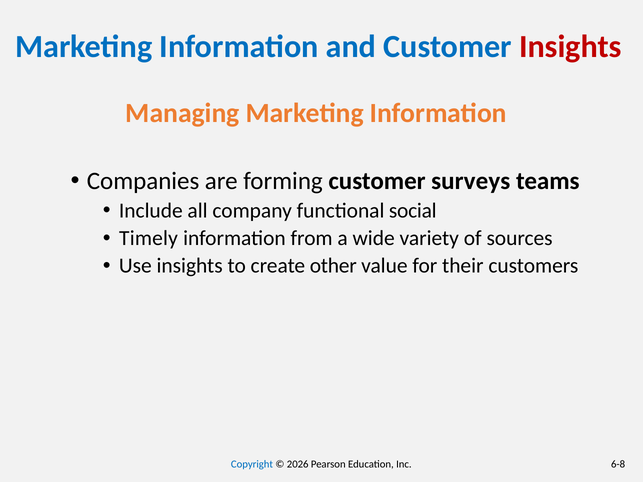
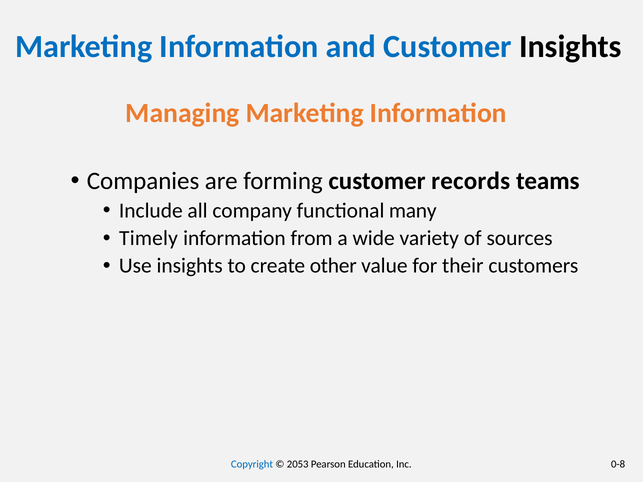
Insights at (570, 46) colour: red -> black
surveys: surveys -> records
social: social -> many
2026: 2026 -> 2053
6-8: 6-8 -> 0-8
